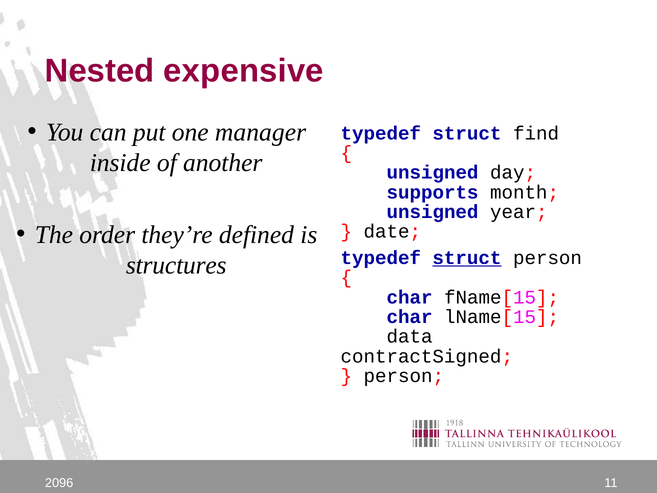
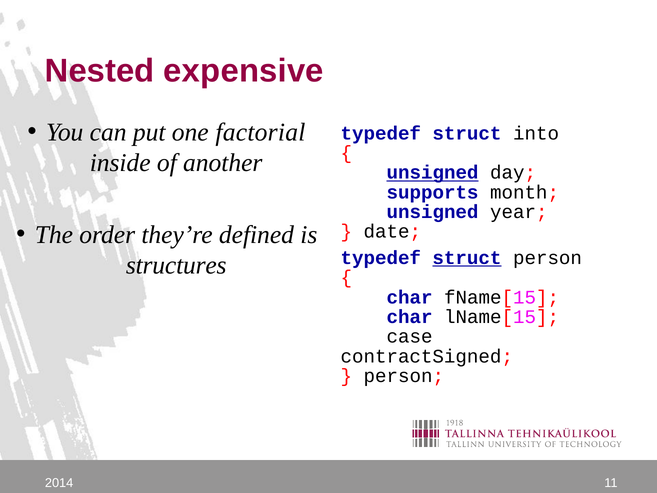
manager: manager -> factorial
find: find -> into
unsigned at (433, 173) underline: none -> present
data: data -> case
2096: 2096 -> 2014
